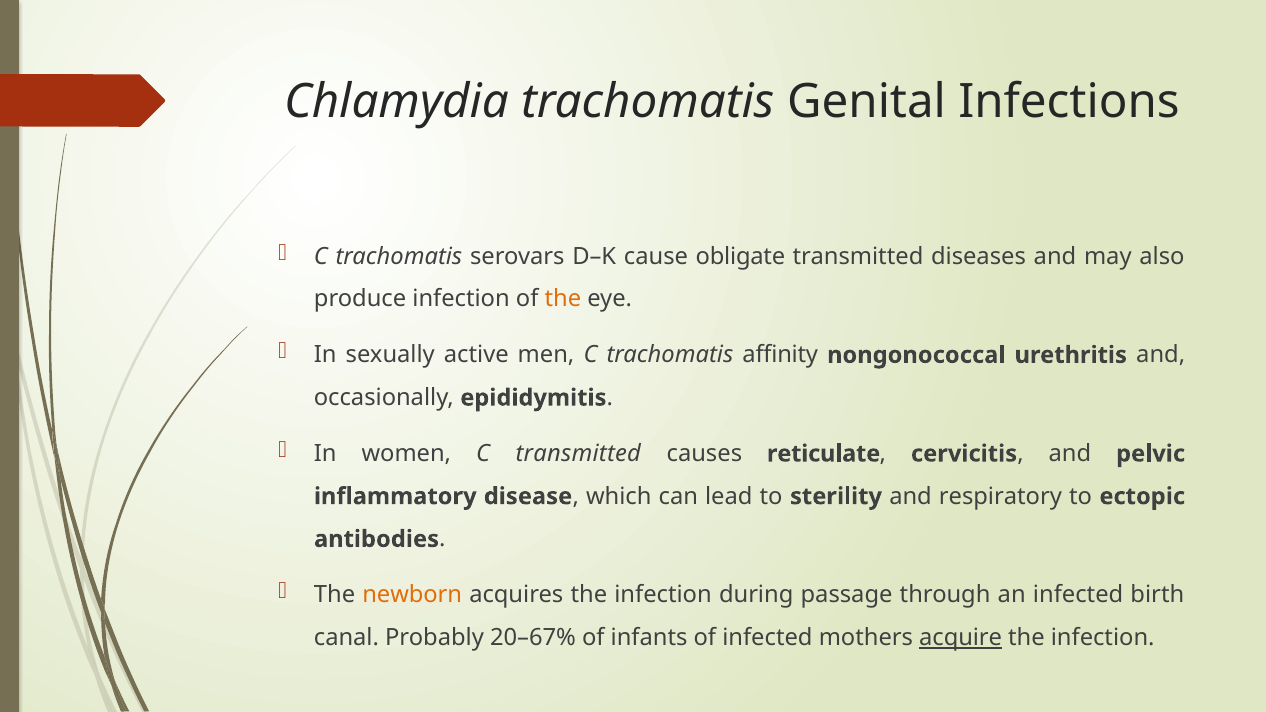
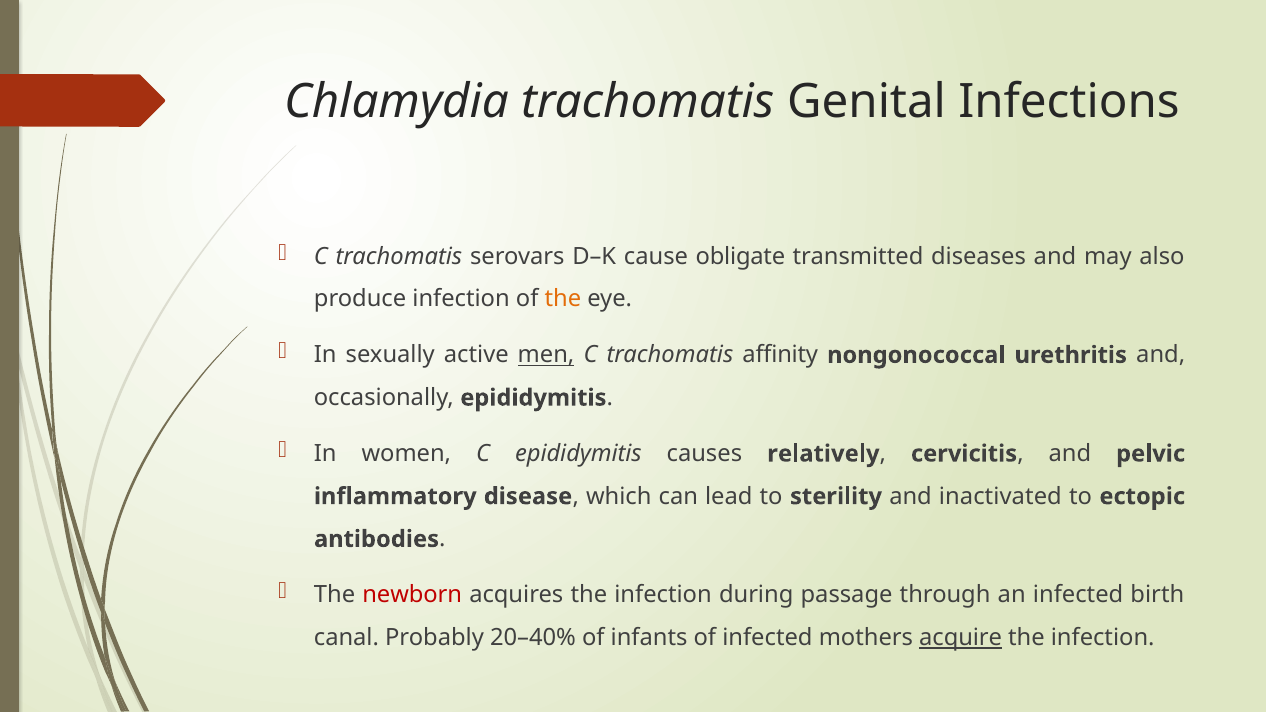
men underline: none -> present
C transmitted: transmitted -> epididymitis
reticulate: reticulate -> relatively
respiratory: respiratory -> inactivated
newborn colour: orange -> red
20–67%: 20–67% -> 20–40%
